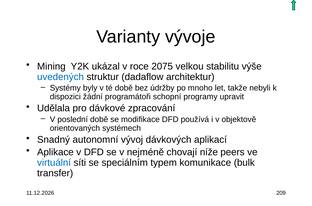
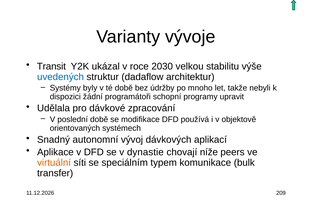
Mining: Mining -> Transit
2075: 2075 -> 2030
nejméně: nejméně -> dynastie
virtuální colour: blue -> orange
